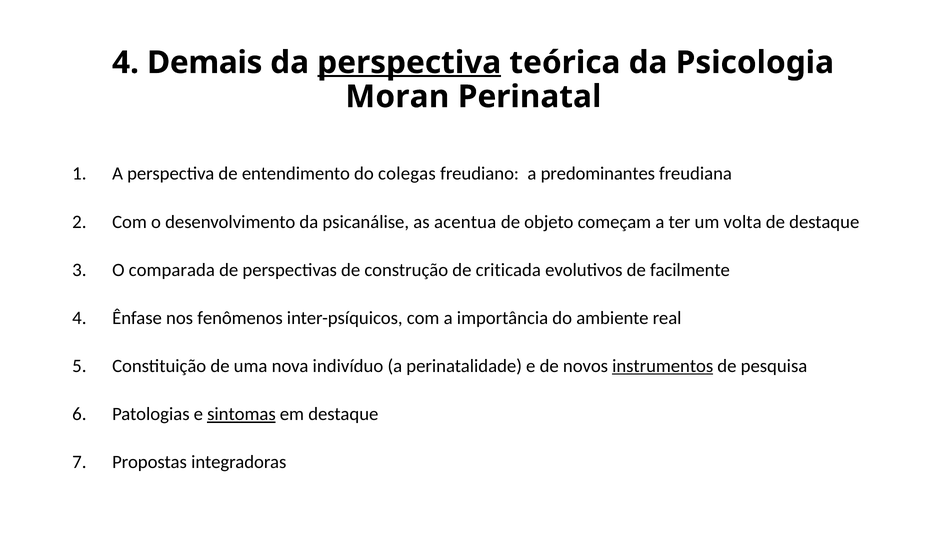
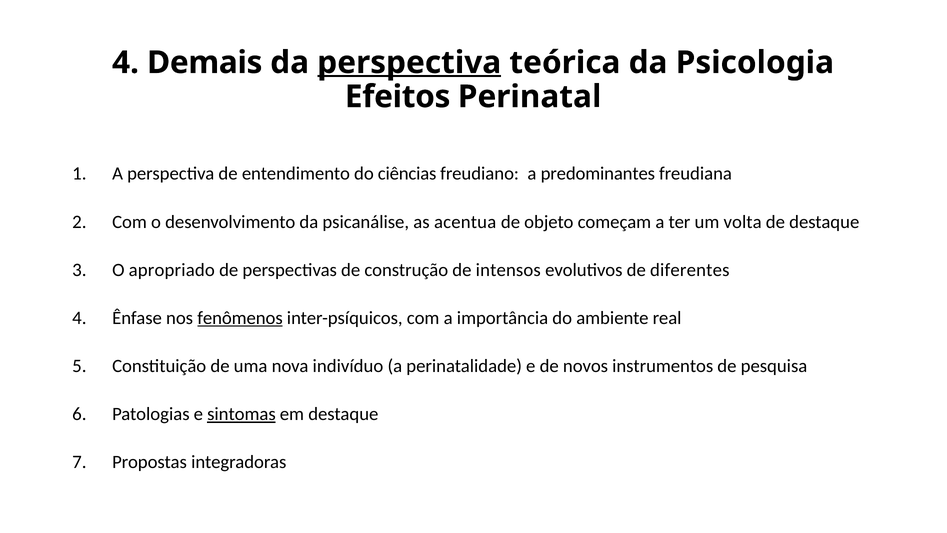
Moran: Moran -> Efeitos
colegas: colegas -> ciências
comparada: comparada -> apropriado
criticada: criticada -> intensos
facilmente: facilmente -> diferentes
fenômenos underline: none -> present
instrumentos underline: present -> none
